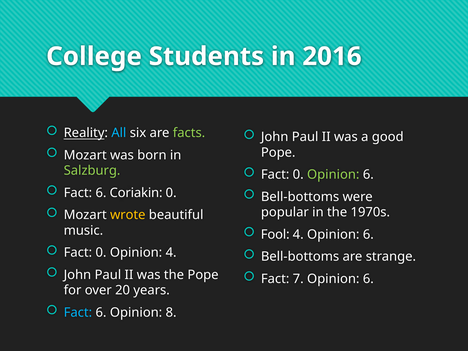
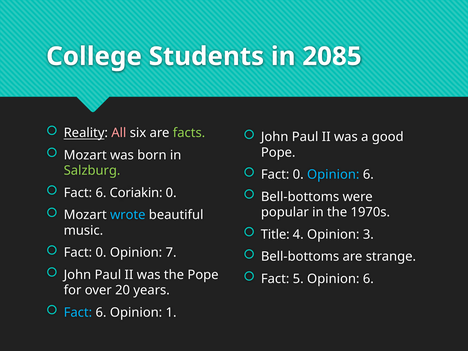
2016: 2016 -> 2085
All colour: light blue -> pink
Opinion at (333, 175) colour: light green -> light blue
wrote colour: yellow -> light blue
Fool: Fool -> Title
4 Opinion 6: 6 -> 3
Opinion 4: 4 -> 7
7: 7 -> 5
8: 8 -> 1
